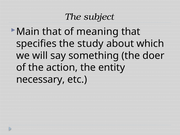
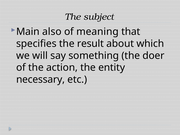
Main that: that -> also
study: study -> result
